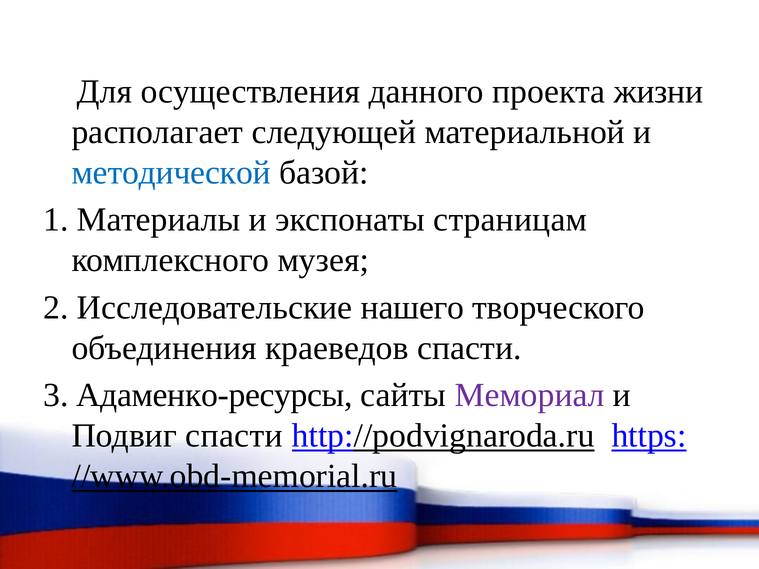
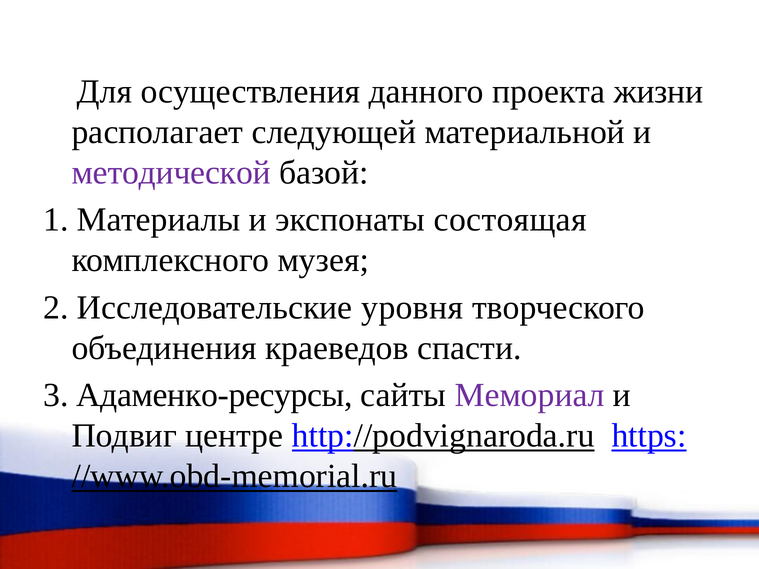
методической colour: blue -> purple
страницам: страницам -> состоящая
нашего: нашего -> уровня
Подвиг спасти: спасти -> центре
